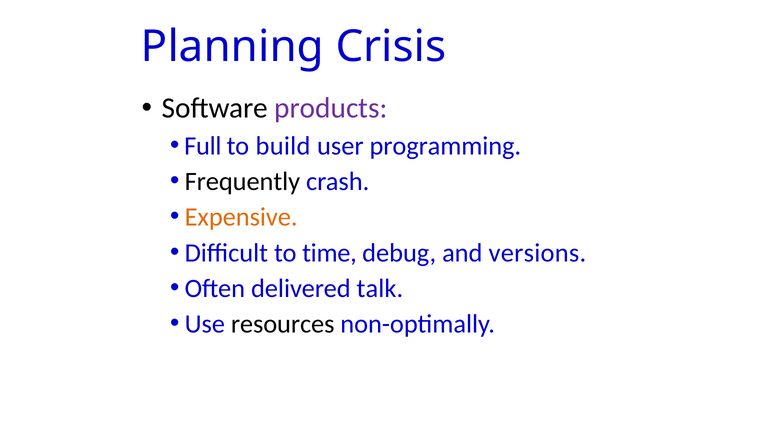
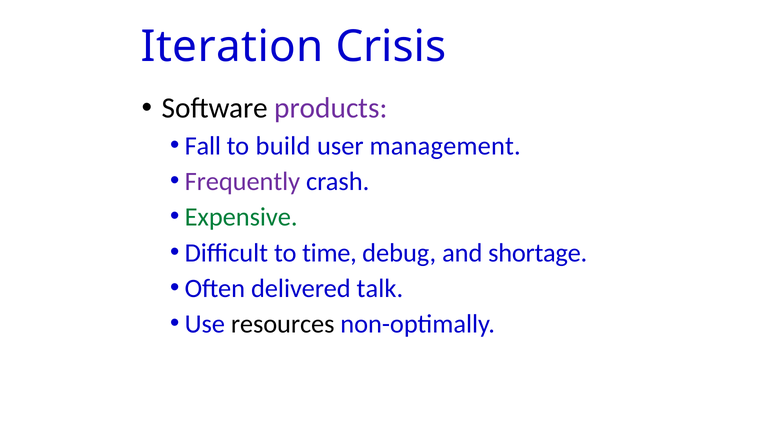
Planning: Planning -> Iteration
Full: Full -> Fall
programming: programming -> management
Frequently colour: black -> purple
Expensive colour: orange -> green
versions: versions -> shortage
